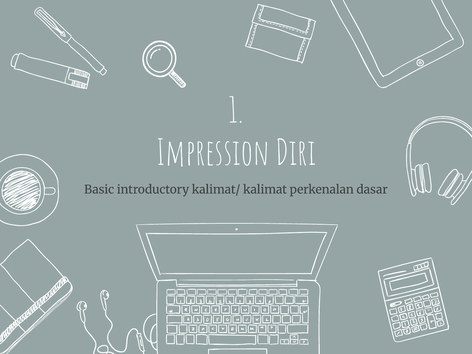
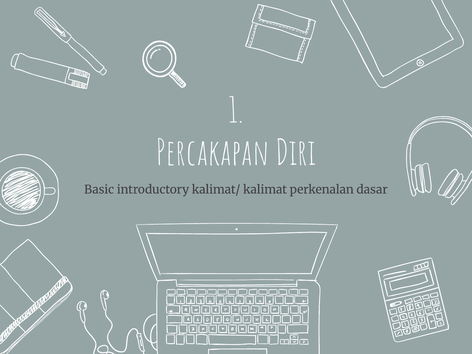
Impression: Impression -> Percakapan
